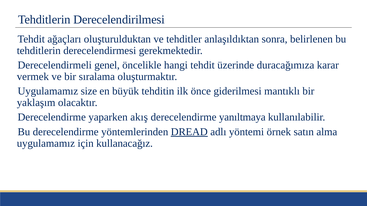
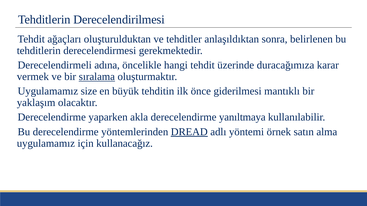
genel: genel -> adına
sıralama underline: none -> present
akış: akış -> akla
